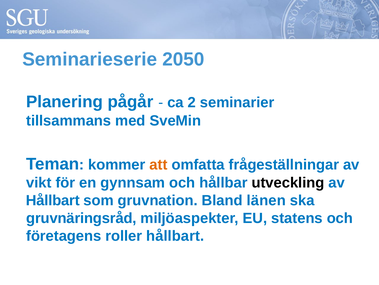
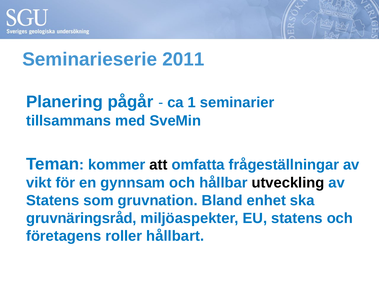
2050: 2050 -> 2011
2: 2 -> 1
att colour: orange -> black
Hållbart at (53, 200): Hållbart -> Statens
länen: länen -> enhet
